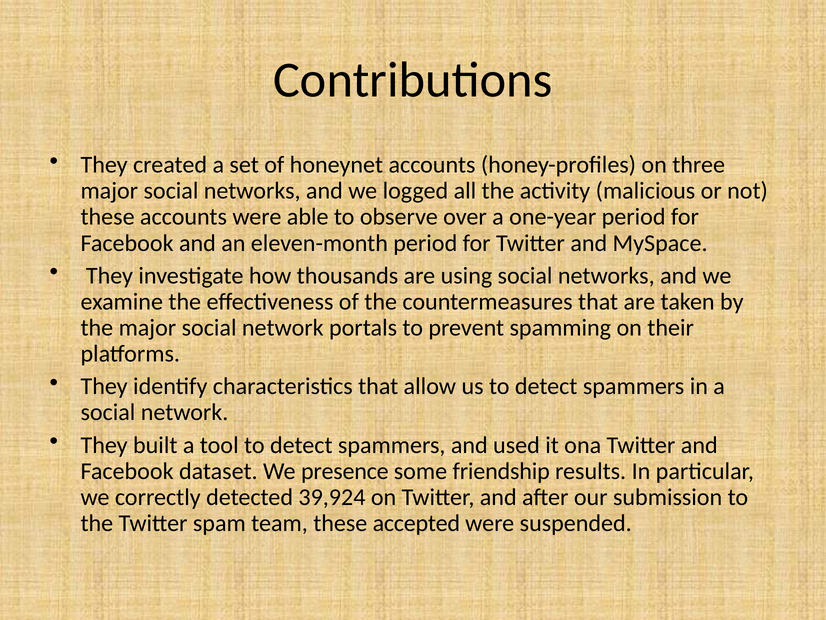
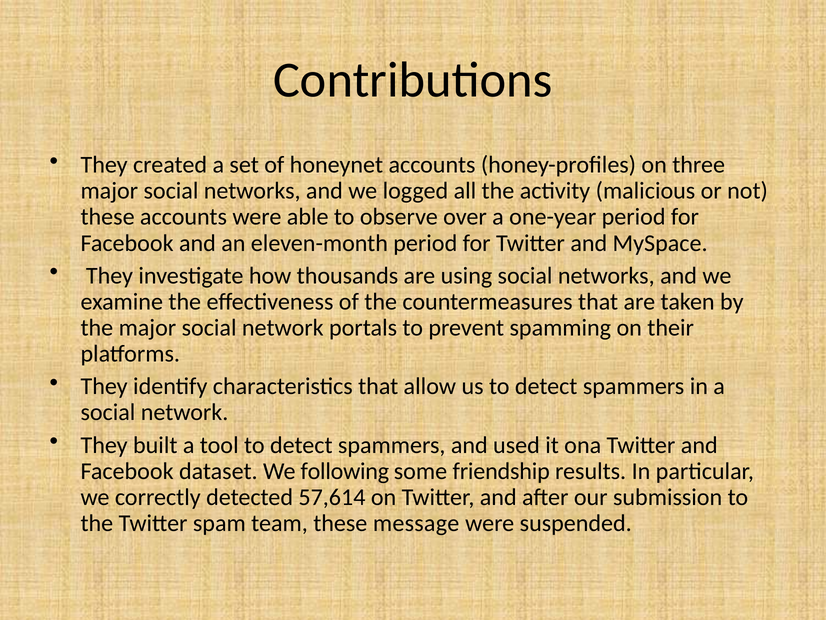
presence: presence -> following
39,924: 39,924 -> 57,614
accepted: accepted -> message
